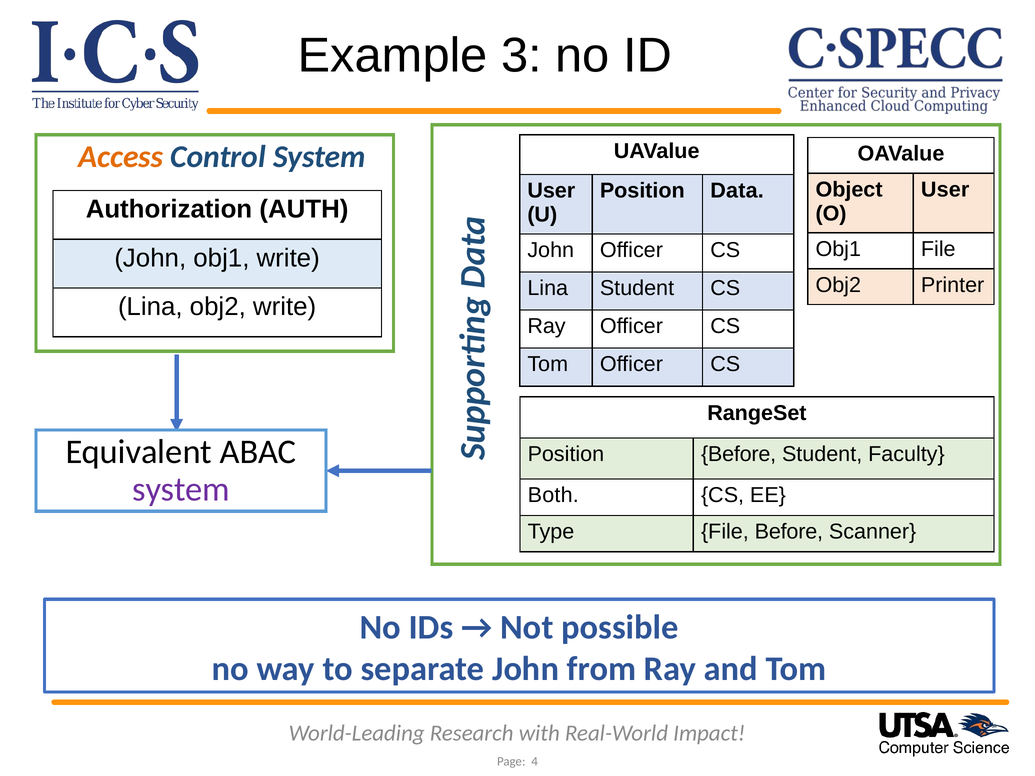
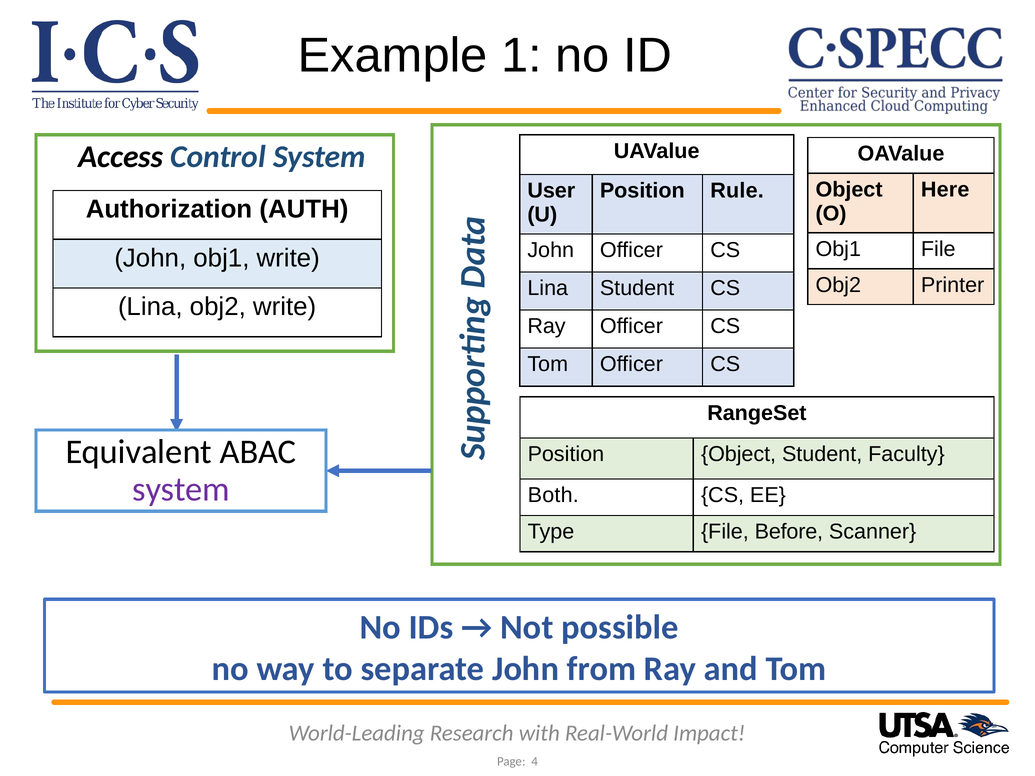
3: 3 -> 1
Access colour: orange -> black
User at (945, 190): User -> Here
Data: Data -> Rule
Position Before: Before -> Object
